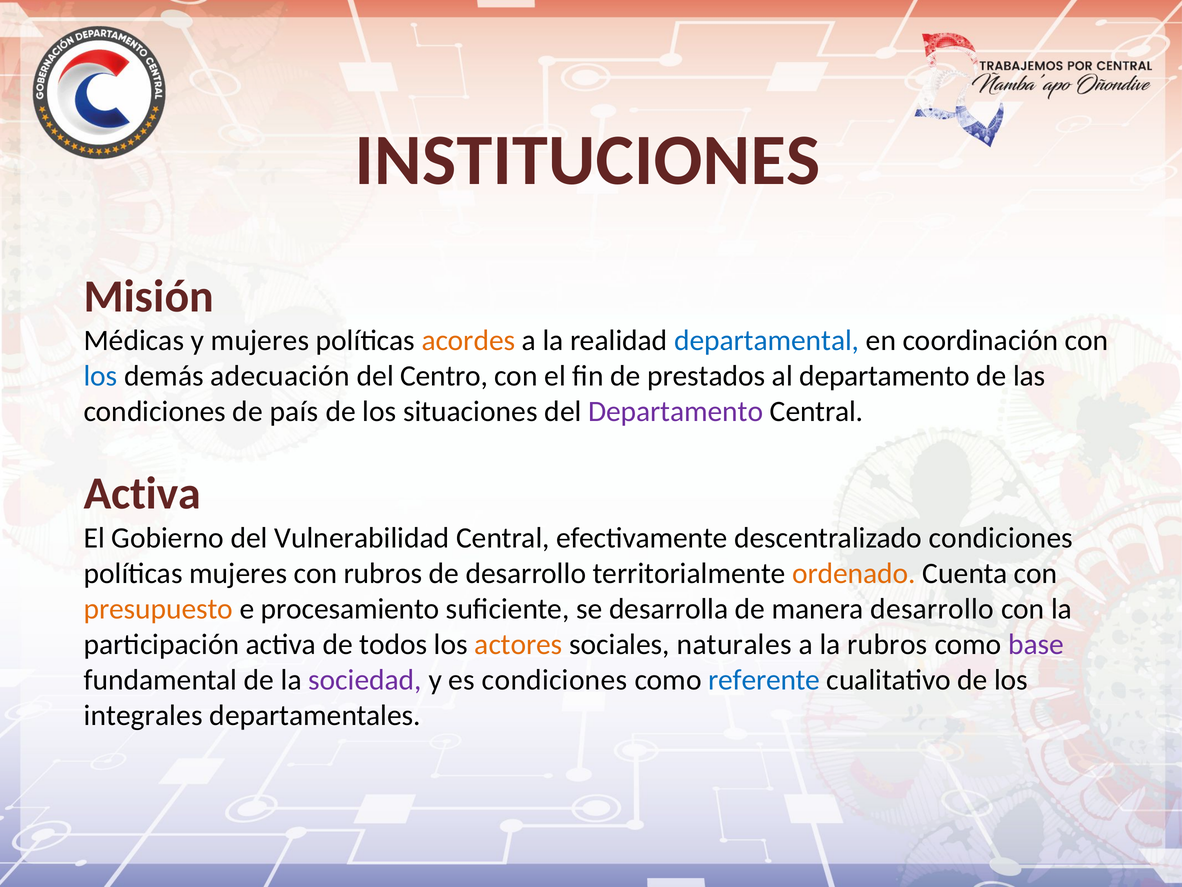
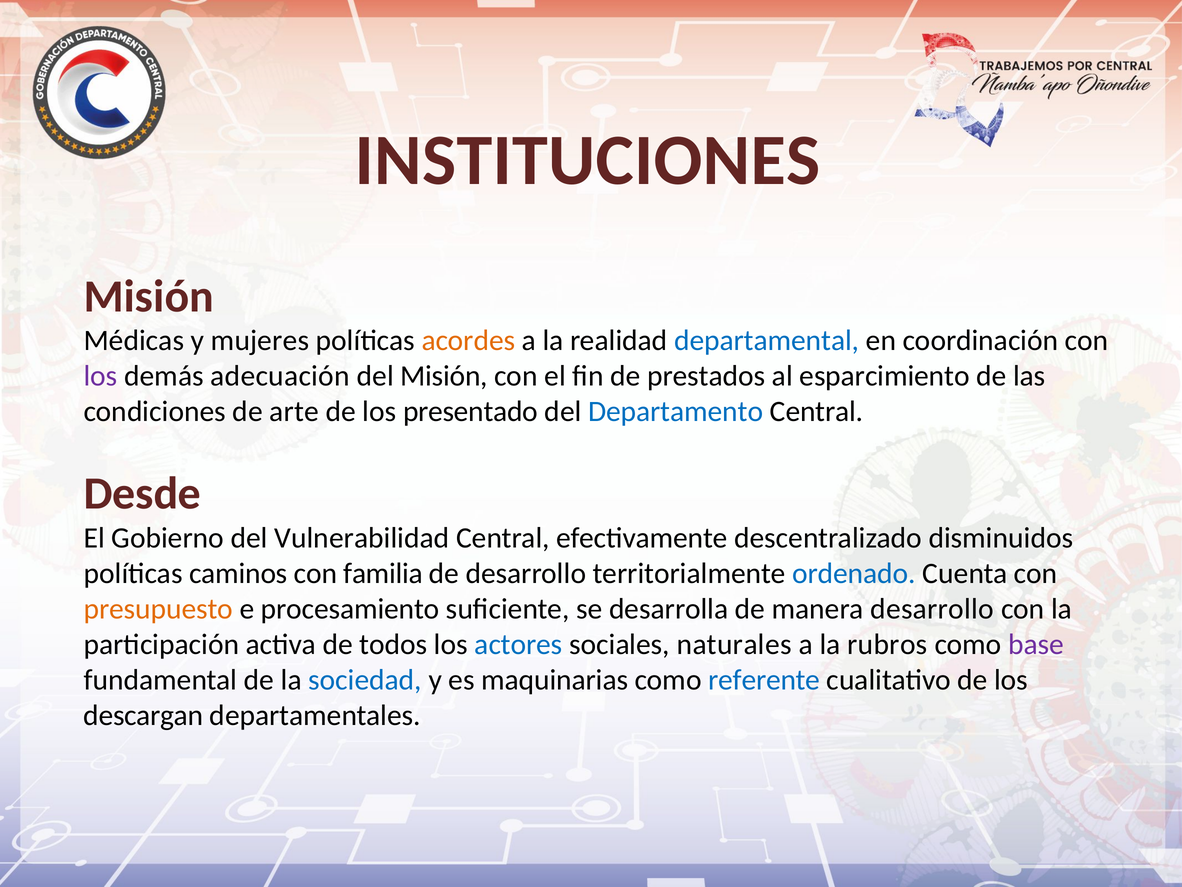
los at (101, 376) colour: blue -> purple
del Centro: Centro -> Misión
al departamento: departamento -> esparcimiento
país: país -> arte
situaciones: situaciones -> presentado
Departamento at (676, 411) colour: purple -> blue
Activa at (142, 493): Activa -> Desde
descentralizado condiciones: condiciones -> disminuidos
políticas mujeres: mujeres -> caminos
con rubros: rubros -> familia
ordenado colour: orange -> blue
actores colour: orange -> blue
sociedad colour: purple -> blue
es condiciones: condiciones -> maquinarias
integrales: integrales -> descargan
